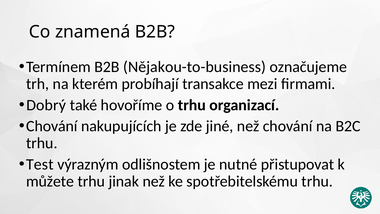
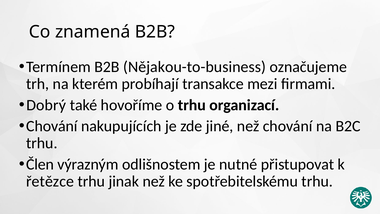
Test: Test -> Člen
můžete: můžete -> řetězce
